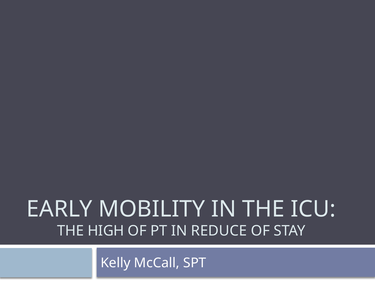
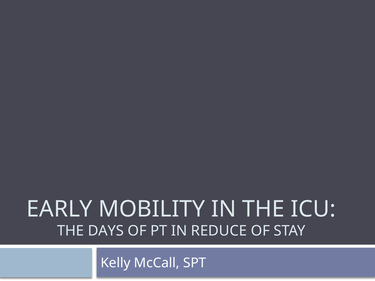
HIGH: HIGH -> DAYS
